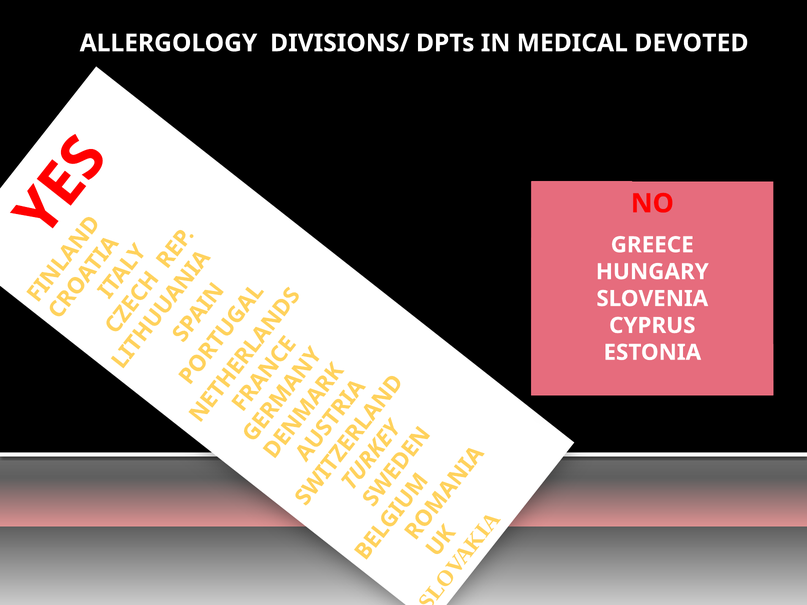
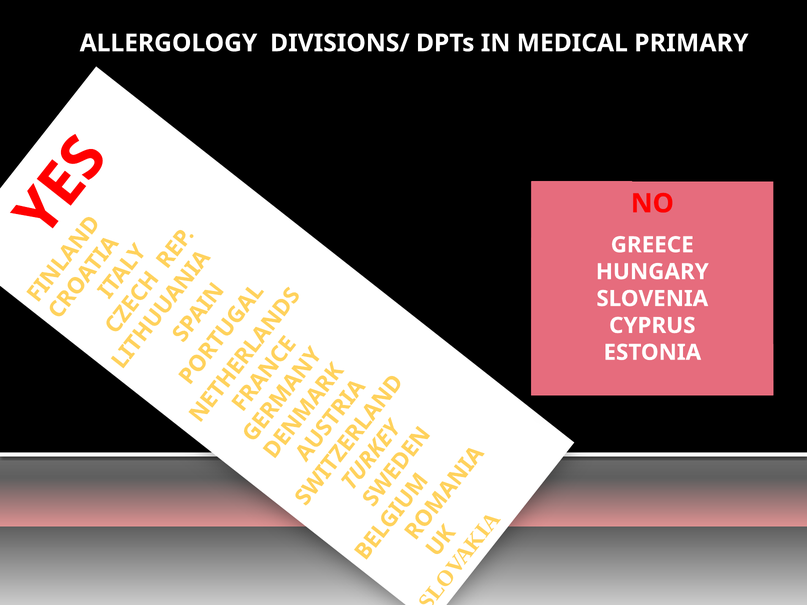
DEVOTED: DEVOTED -> PRIMARY
